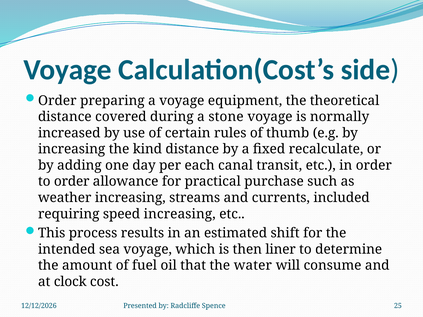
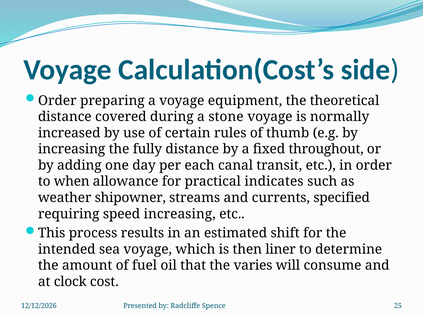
kind: kind -> fully
recalculate: recalculate -> throughout
to order: order -> when
purchase: purchase -> indicates
weather increasing: increasing -> shipowner
included: included -> specified
water: water -> varies
